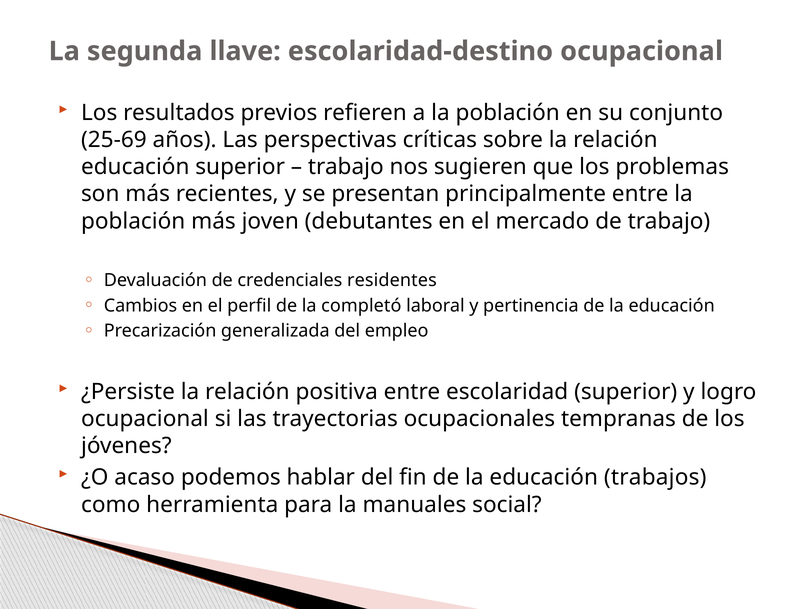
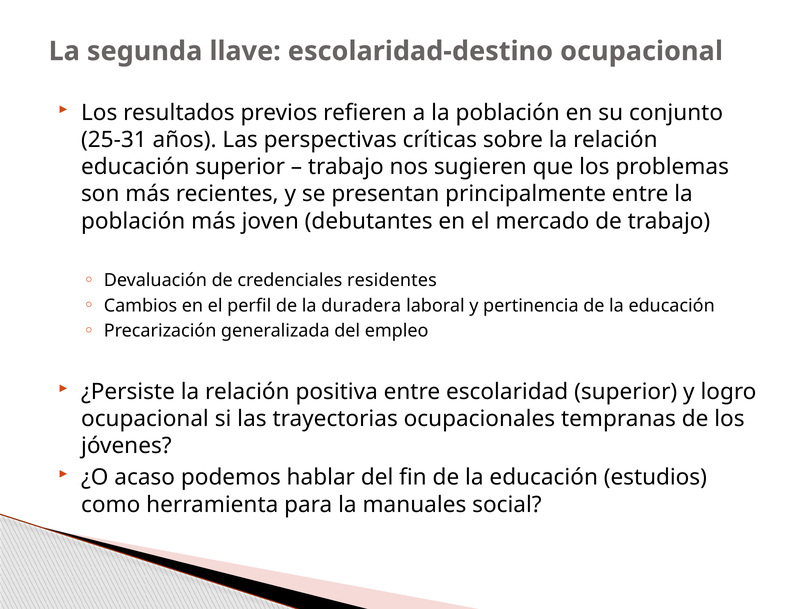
25-69: 25-69 -> 25-31
completó: completó -> duradera
trabajos: trabajos -> estudios
